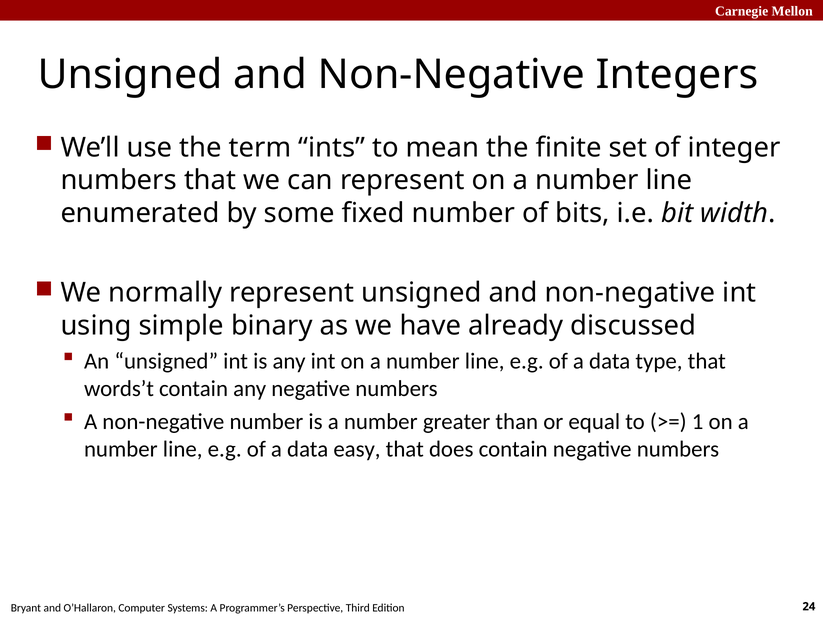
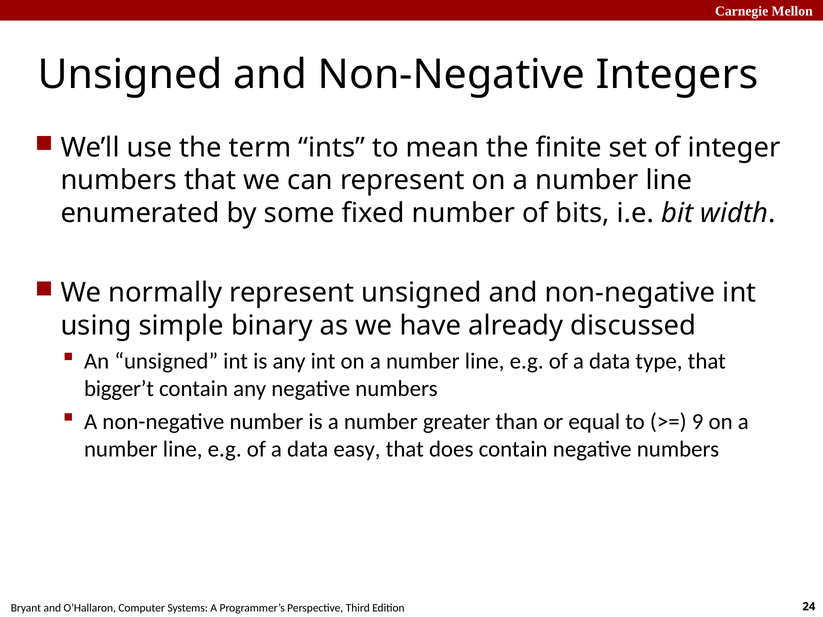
words’t: words’t -> bigger’t
1: 1 -> 9
